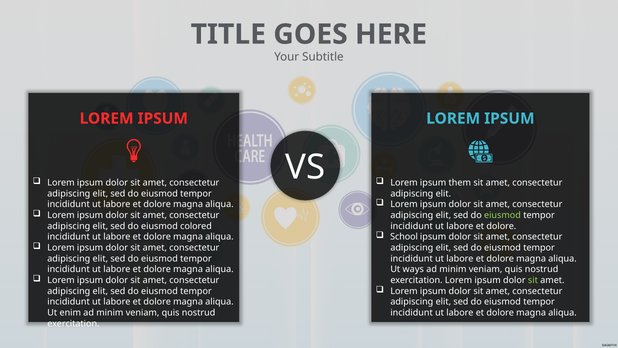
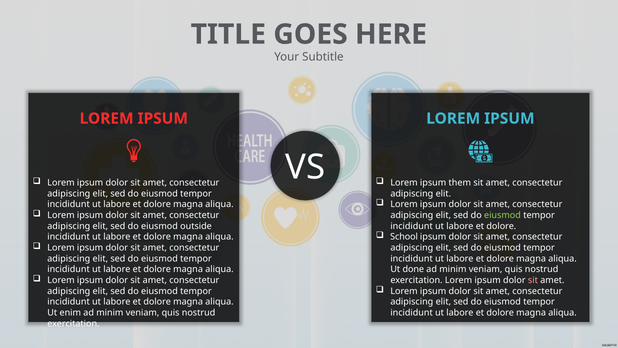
colored: colored -> outside
ways: ways -> done
sit at (533, 280) colour: light green -> pink
